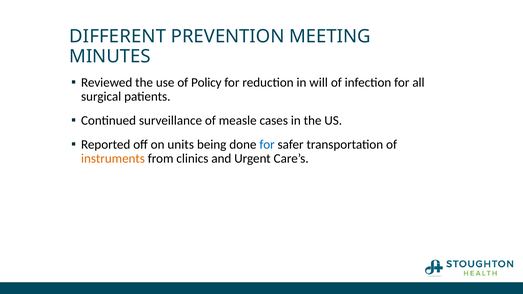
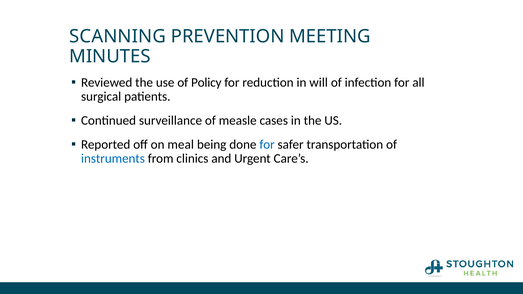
DIFFERENT: DIFFERENT -> SCANNING
units: units -> meal
instruments colour: orange -> blue
